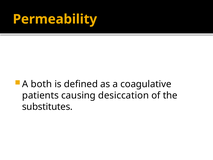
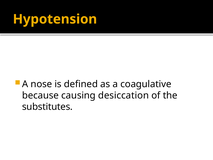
Permeability: Permeability -> Hypotension
both: both -> nose
patients: patients -> because
